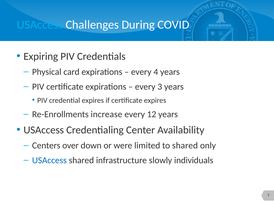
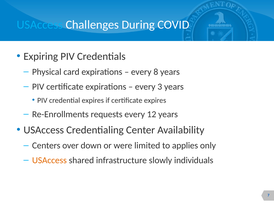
4: 4 -> 8
increase: increase -> requests
to shared: shared -> applies
USAccess at (49, 161) colour: blue -> orange
